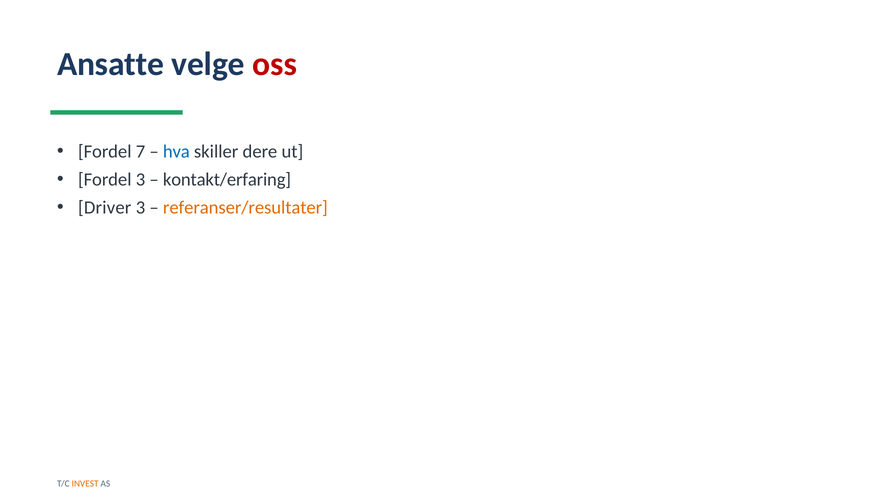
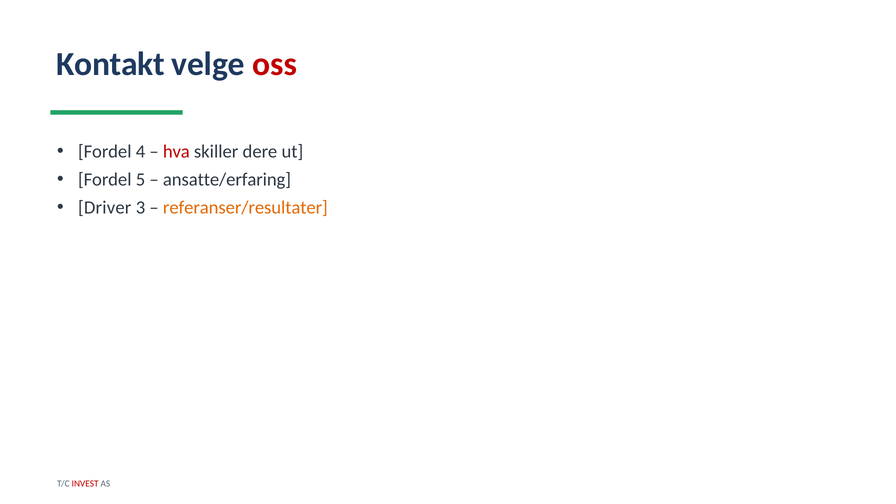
Ansatte: Ansatte -> Kontakt
7: 7 -> 4
hva colour: blue -> red
Fordel 3: 3 -> 5
kontakt/erfaring: kontakt/erfaring -> ansatte/erfaring
INVEST colour: orange -> red
